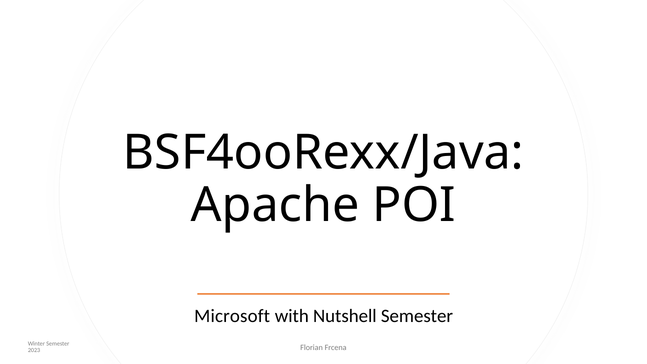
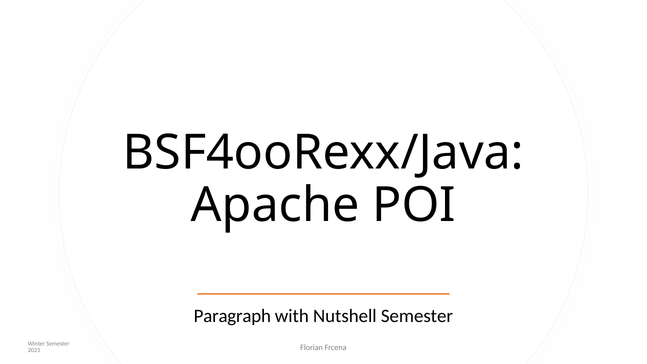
Microsoft: Microsoft -> Paragraph
